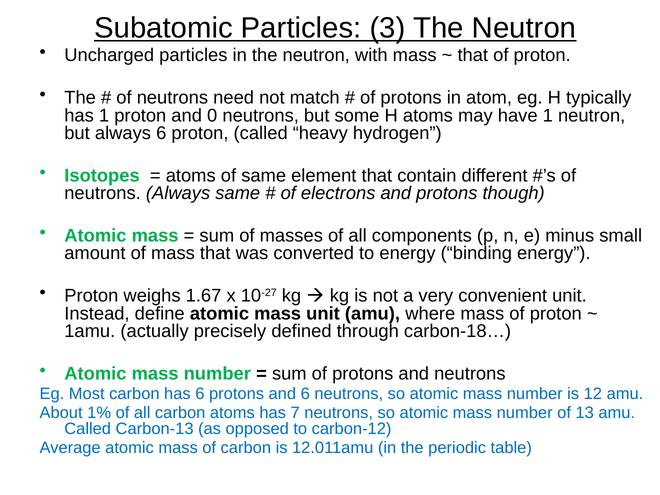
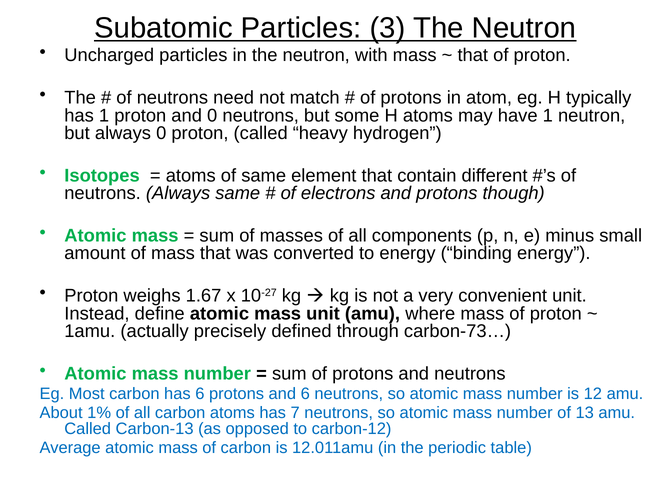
always 6: 6 -> 0
carbon-18…: carbon-18… -> carbon-73…
